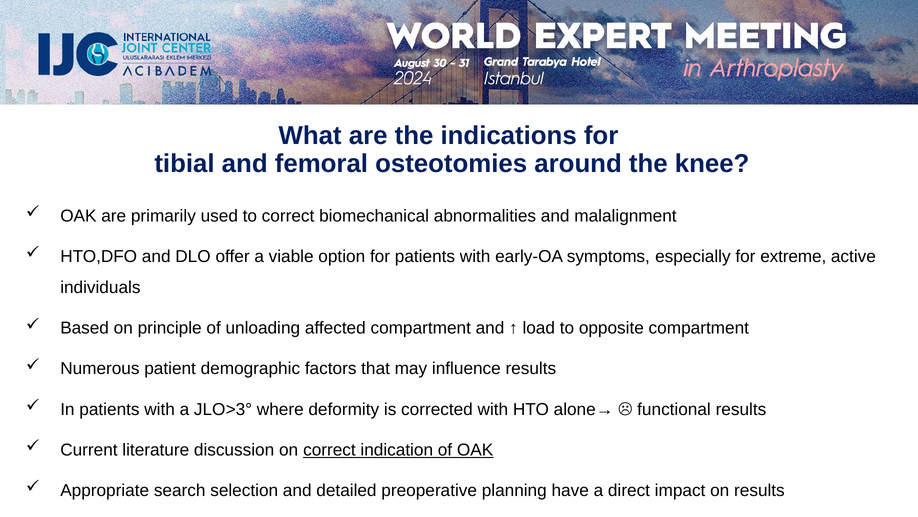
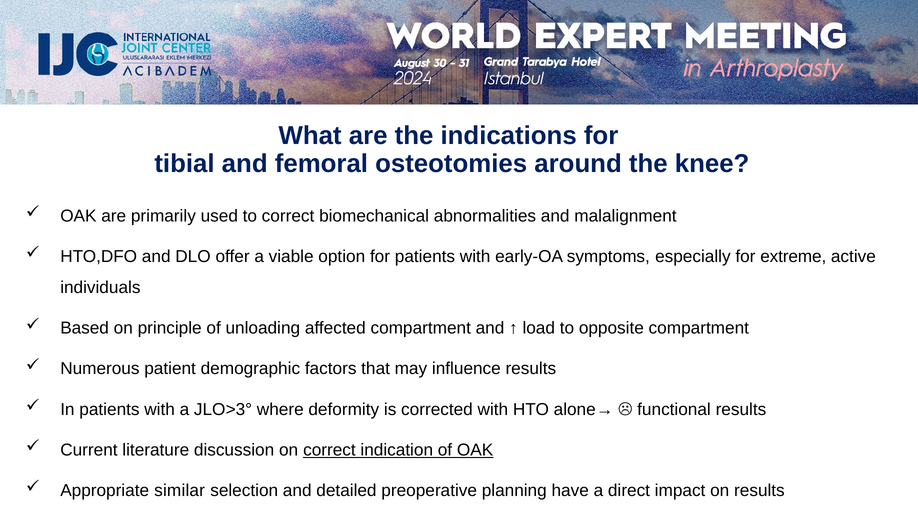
search: search -> similar
